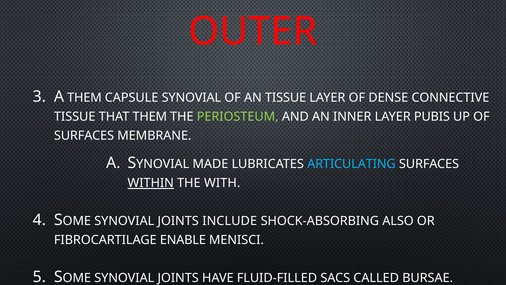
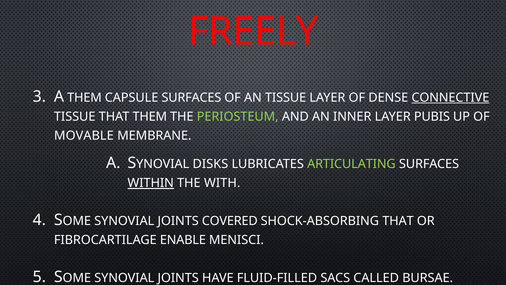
OUTER: OUTER -> FREELY
CAPSULE SYNOVIAL: SYNOVIAL -> SURFACES
CONNECTIVE underline: none -> present
SURFACES at (84, 135): SURFACES -> MOVABLE
MADE: MADE -> DISKS
ARTICULATING colour: light blue -> light green
INCLUDE: INCLUDE -> COVERED
SHOCK-ABSORBING ALSO: ALSO -> THAT
